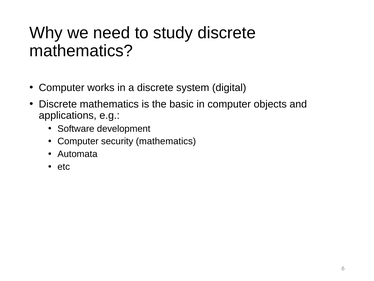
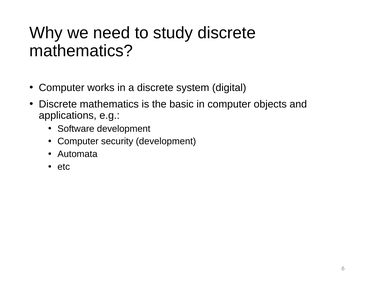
security mathematics: mathematics -> development
